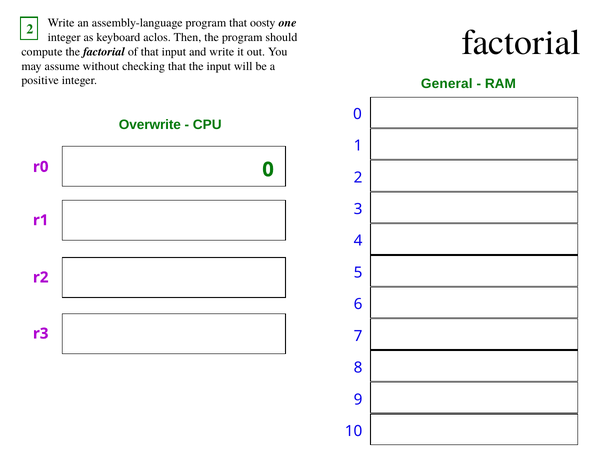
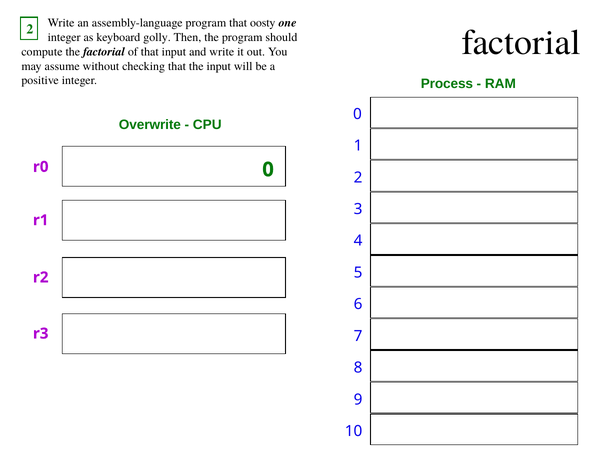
aclos: aclos -> golly
General: General -> Process
